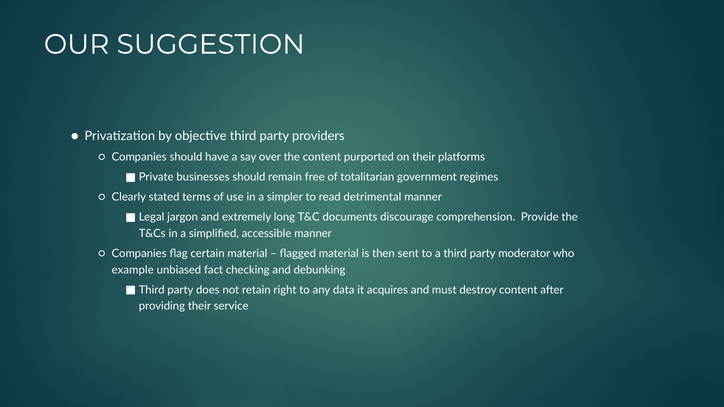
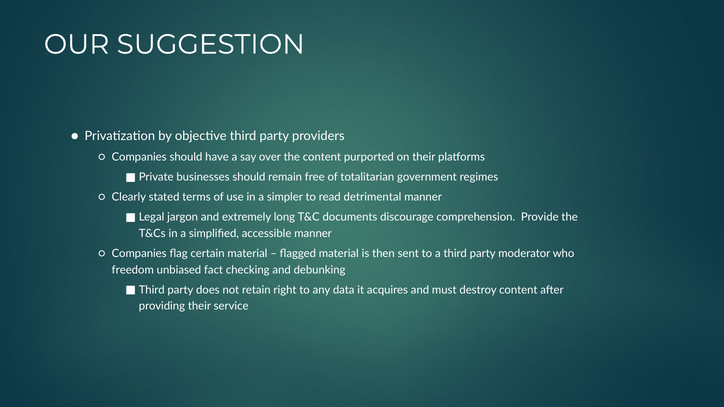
example: example -> freedom
